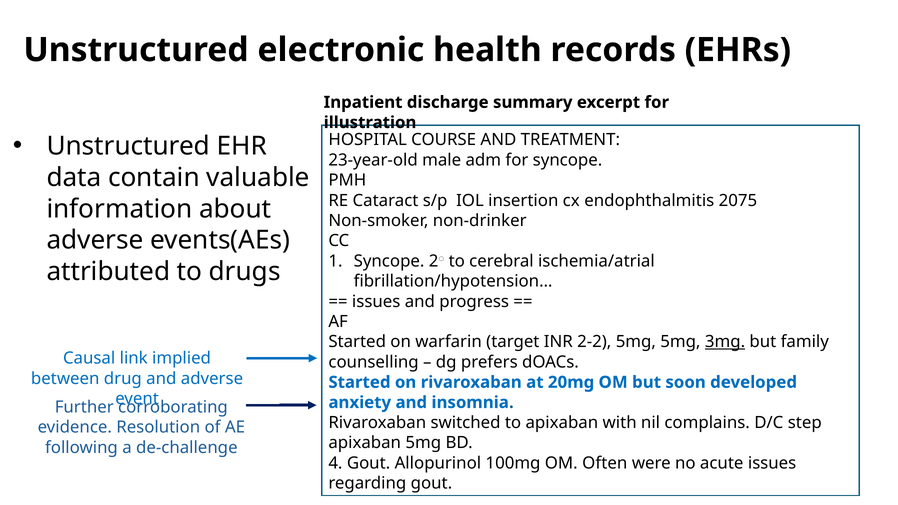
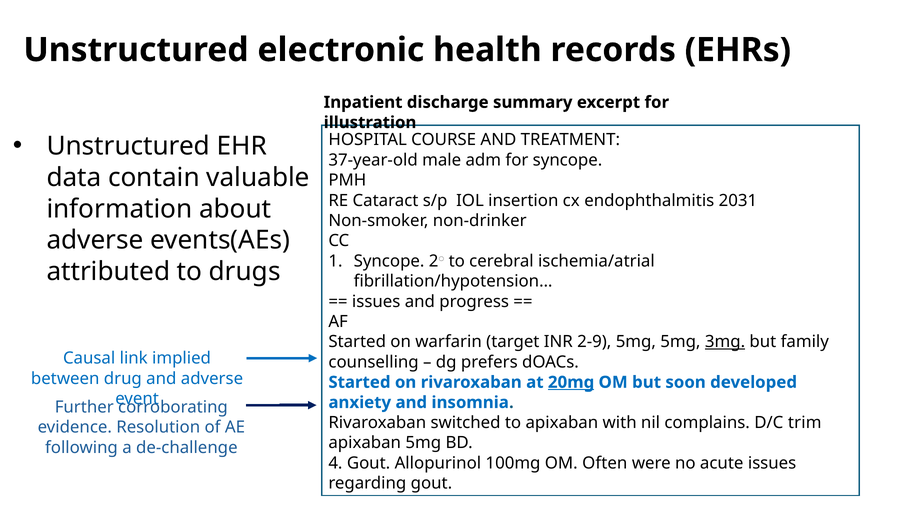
23-year-old: 23-year-old -> 37-year-old
2075: 2075 -> 2031
2-2: 2-2 -> 2-9
20mg underline: none -> present
step: step -> trim
